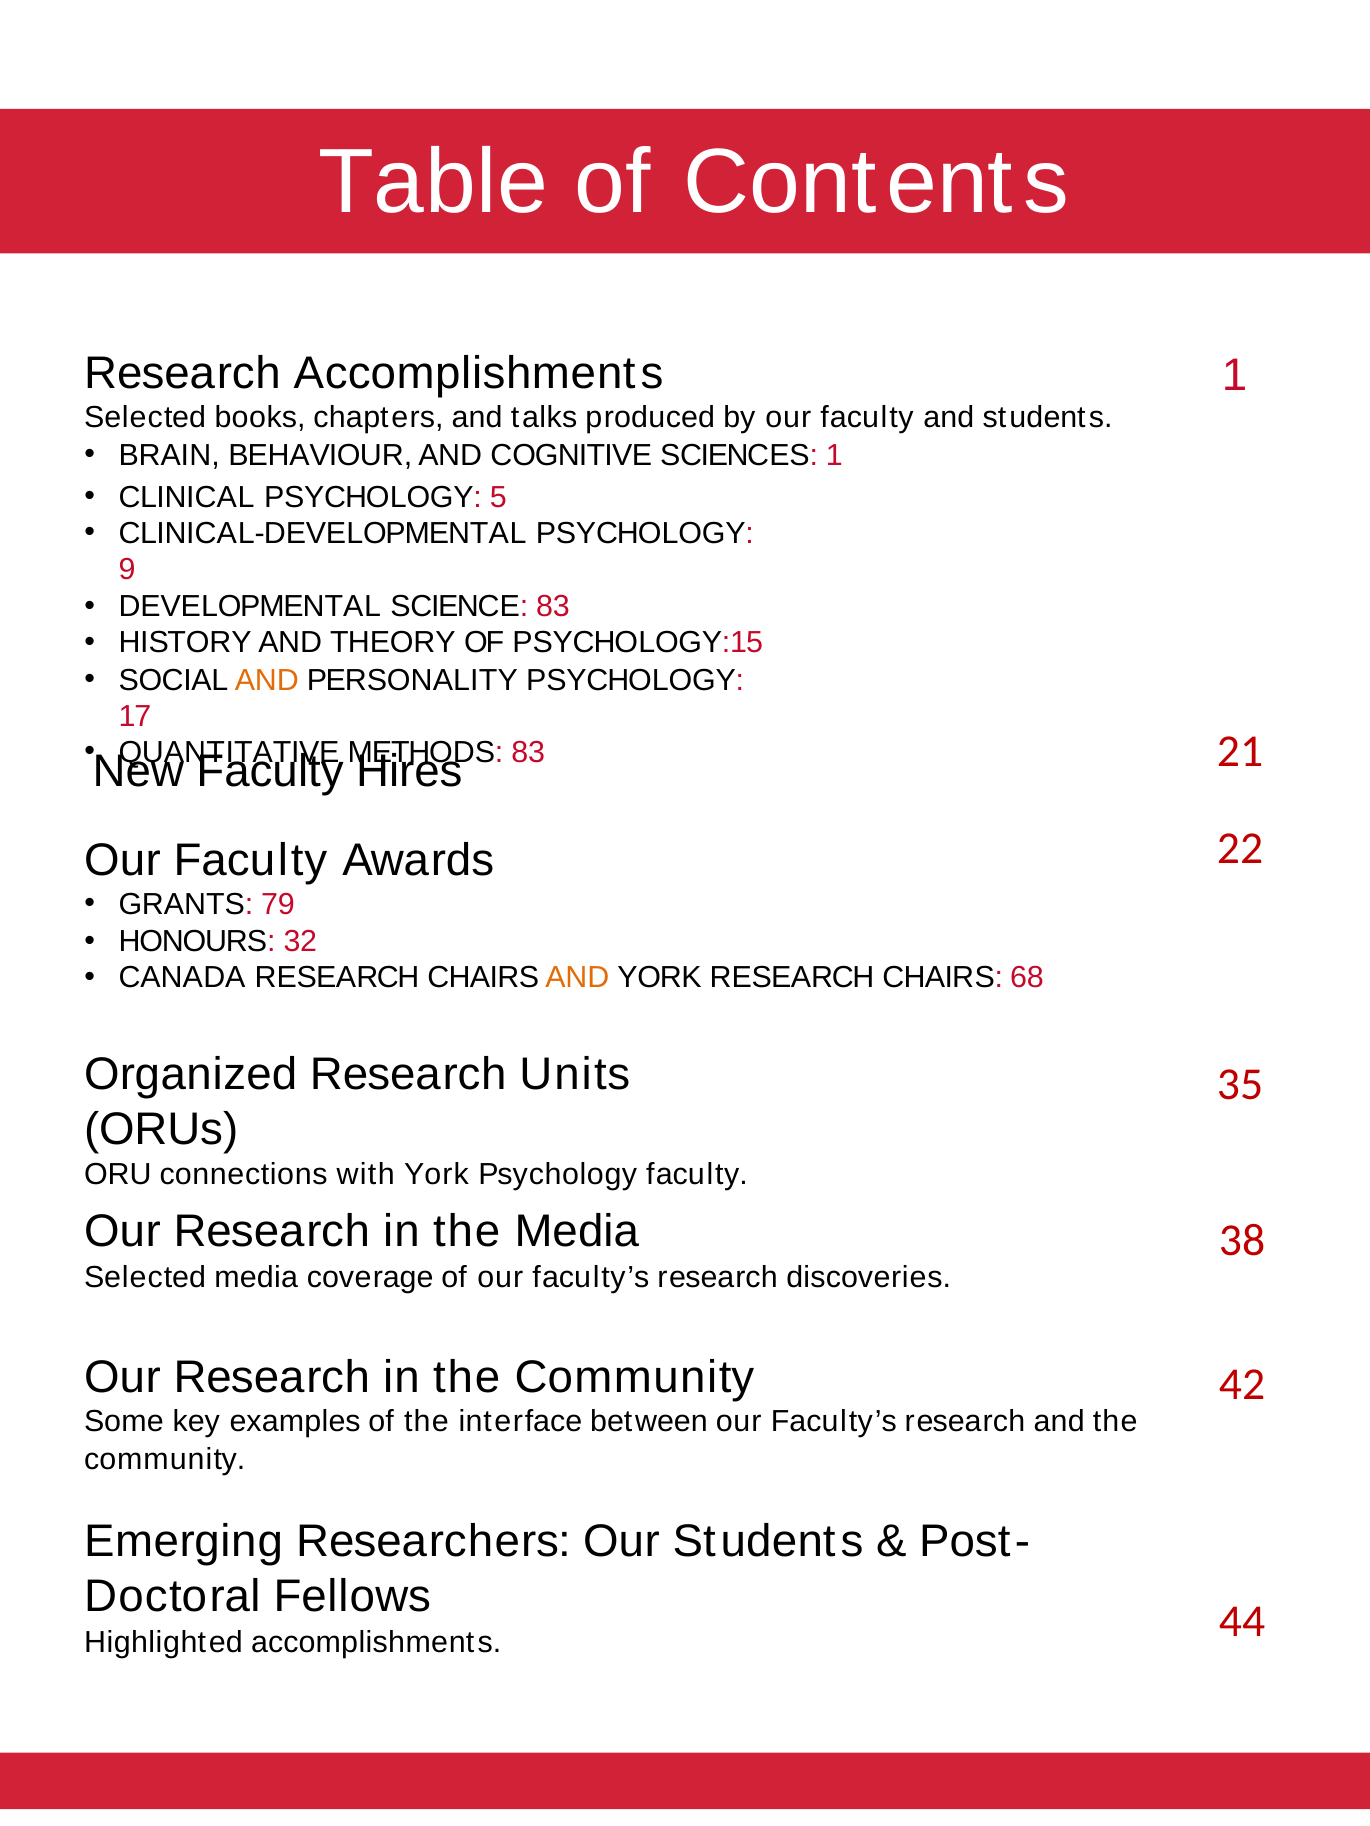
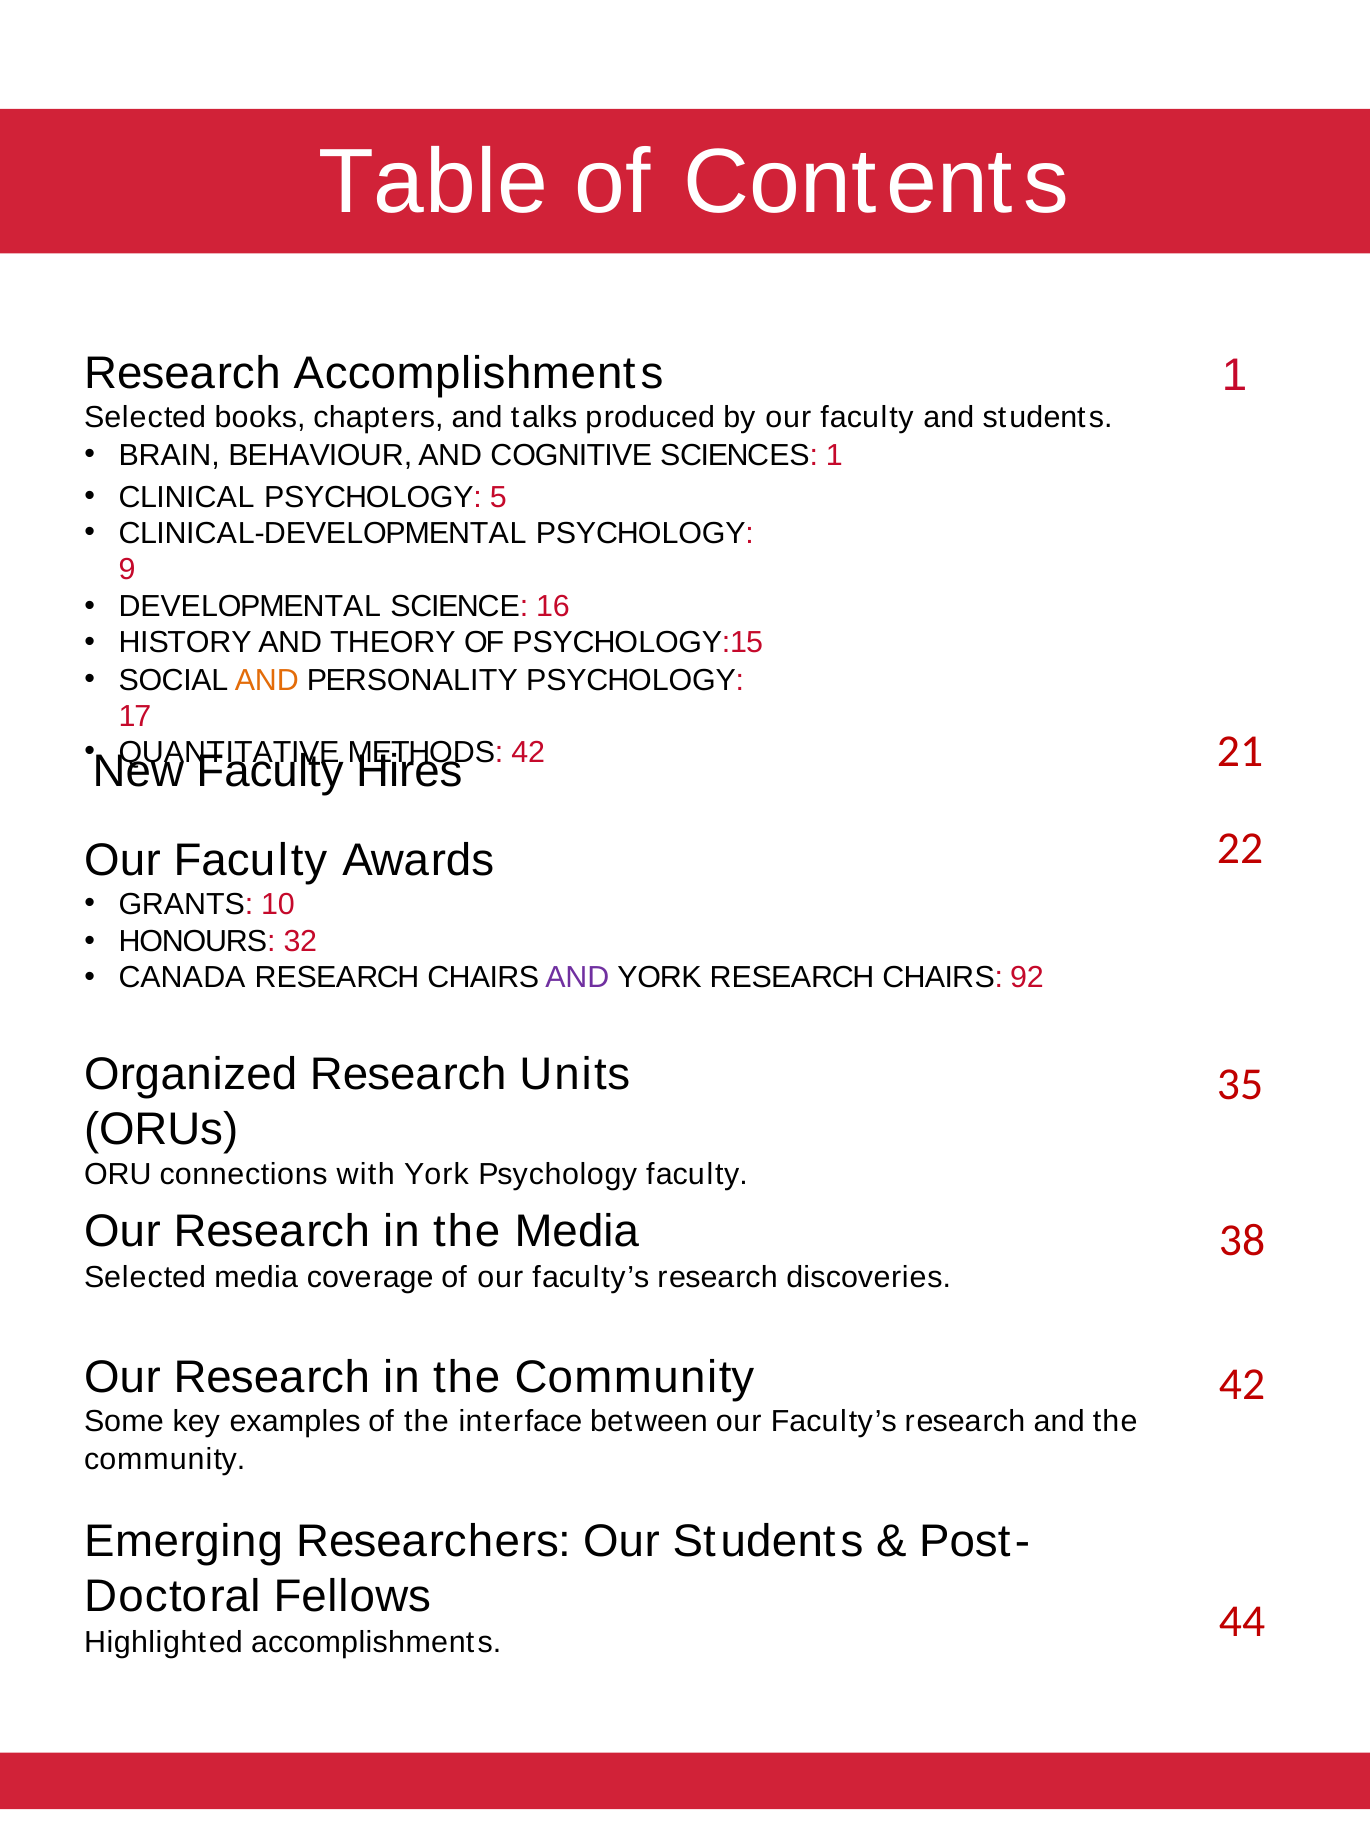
SCIENCE 83: 83 -> 16
83 at (528, 753): 83 -> 42
79: 79 -> 10
AND at (577, 978) colour: orange -> purple
68: 68 -> 92
